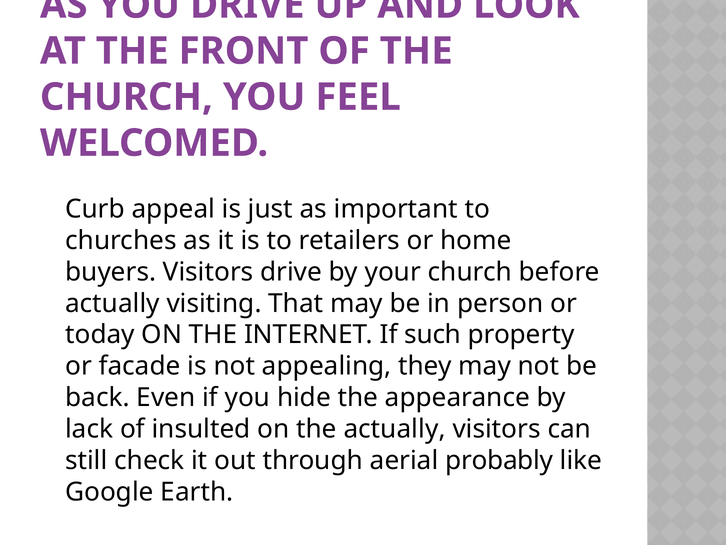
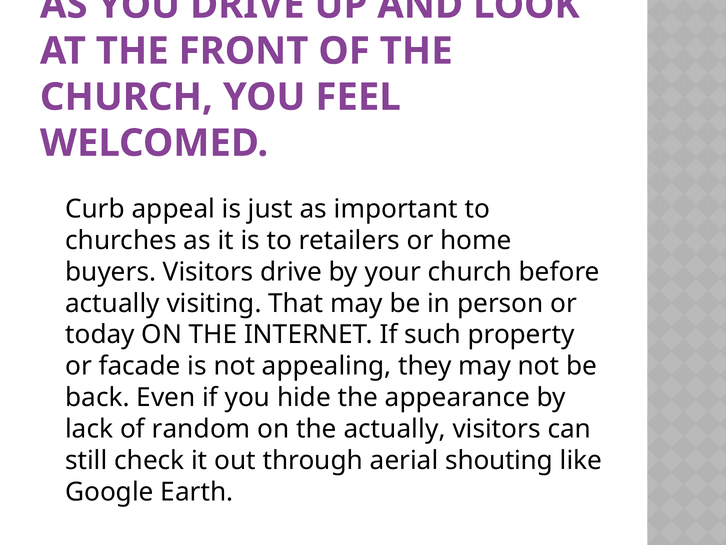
insulted: insulted -> random
probably: probably -> shouting
